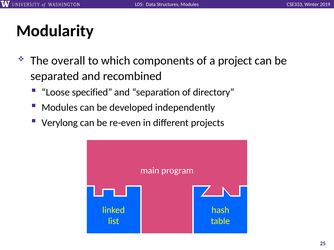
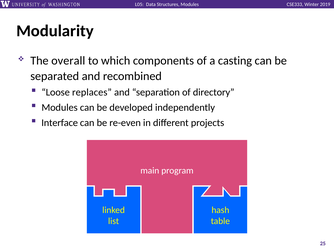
project: project -> casting
specified: specified -> replaces
Verylong: Verylong -> Interface
